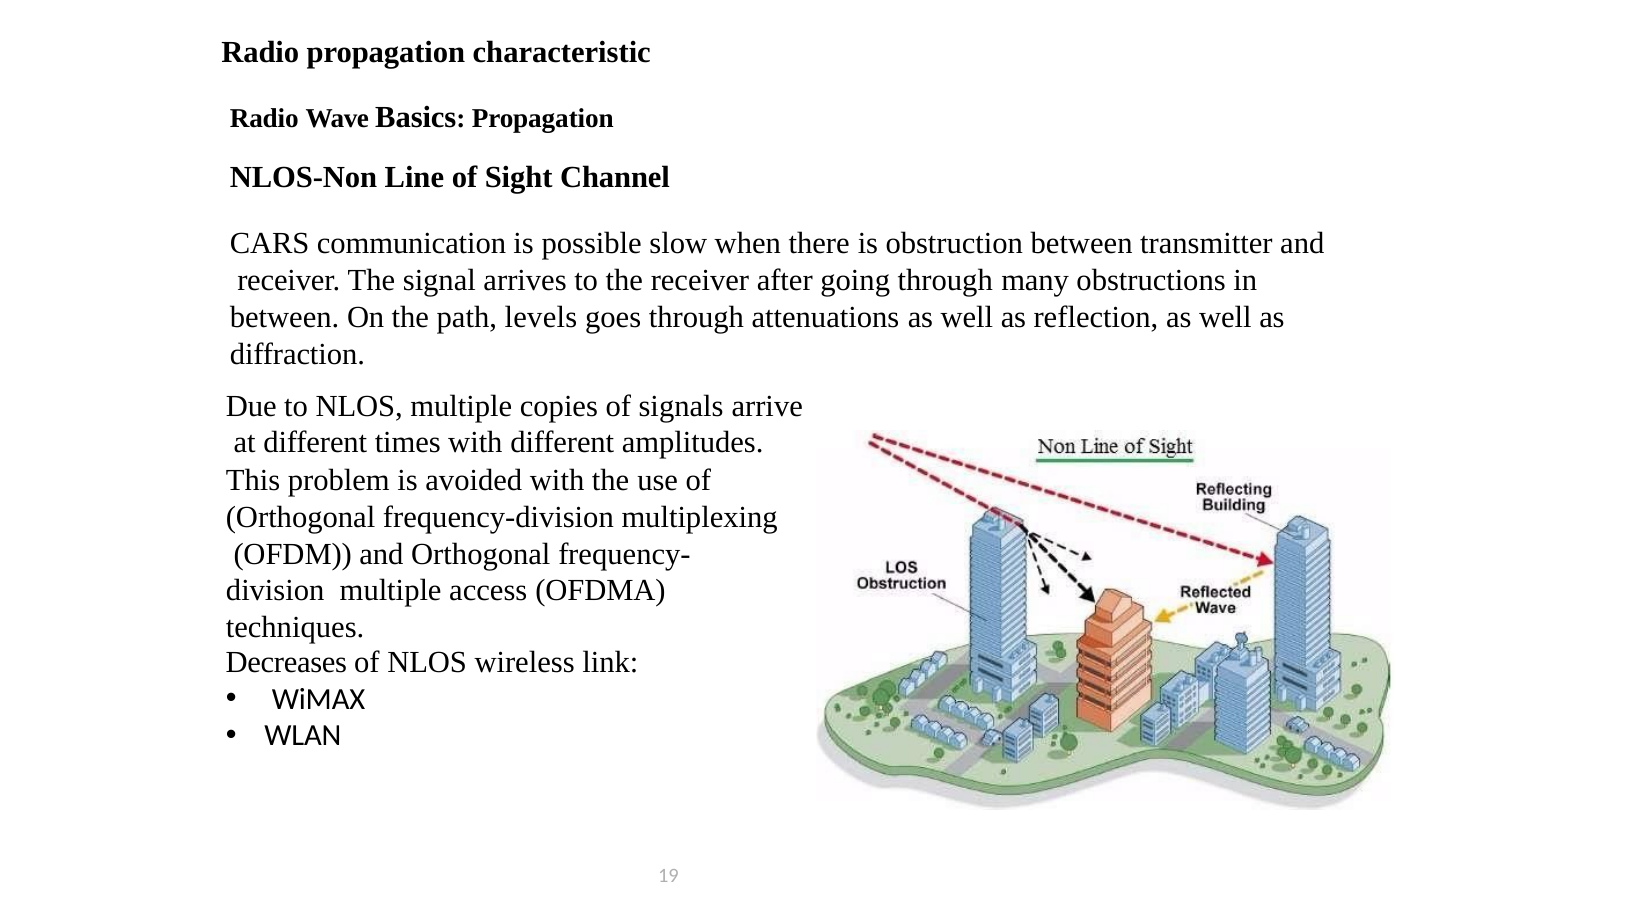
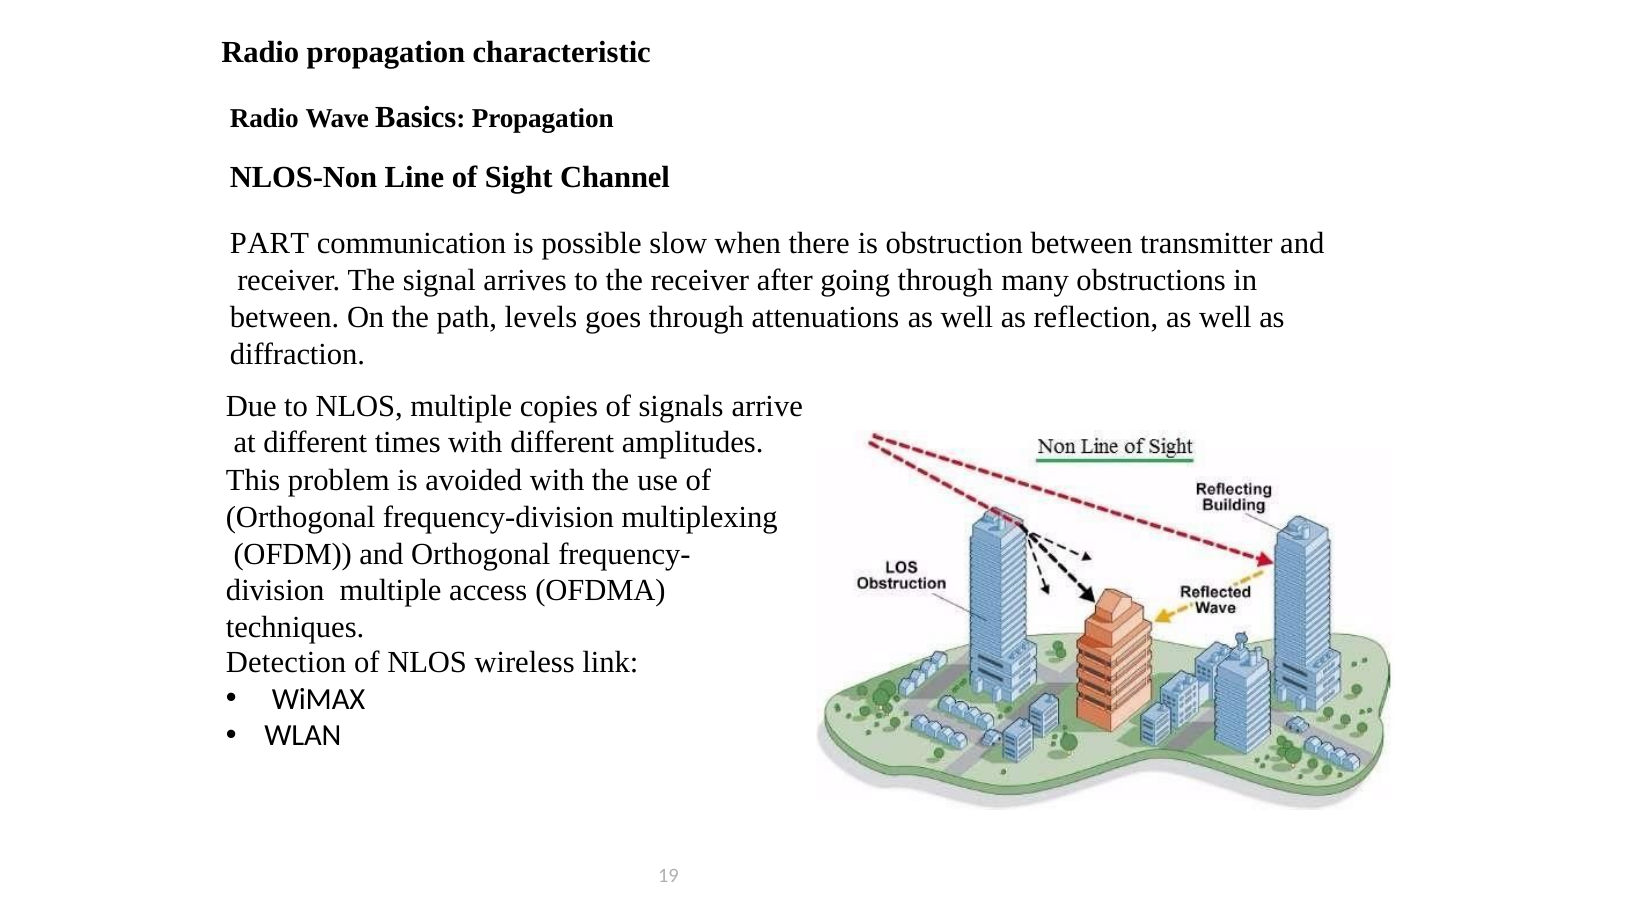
CARS: CARS -> PART
Decreases: Decreases -> Detection
